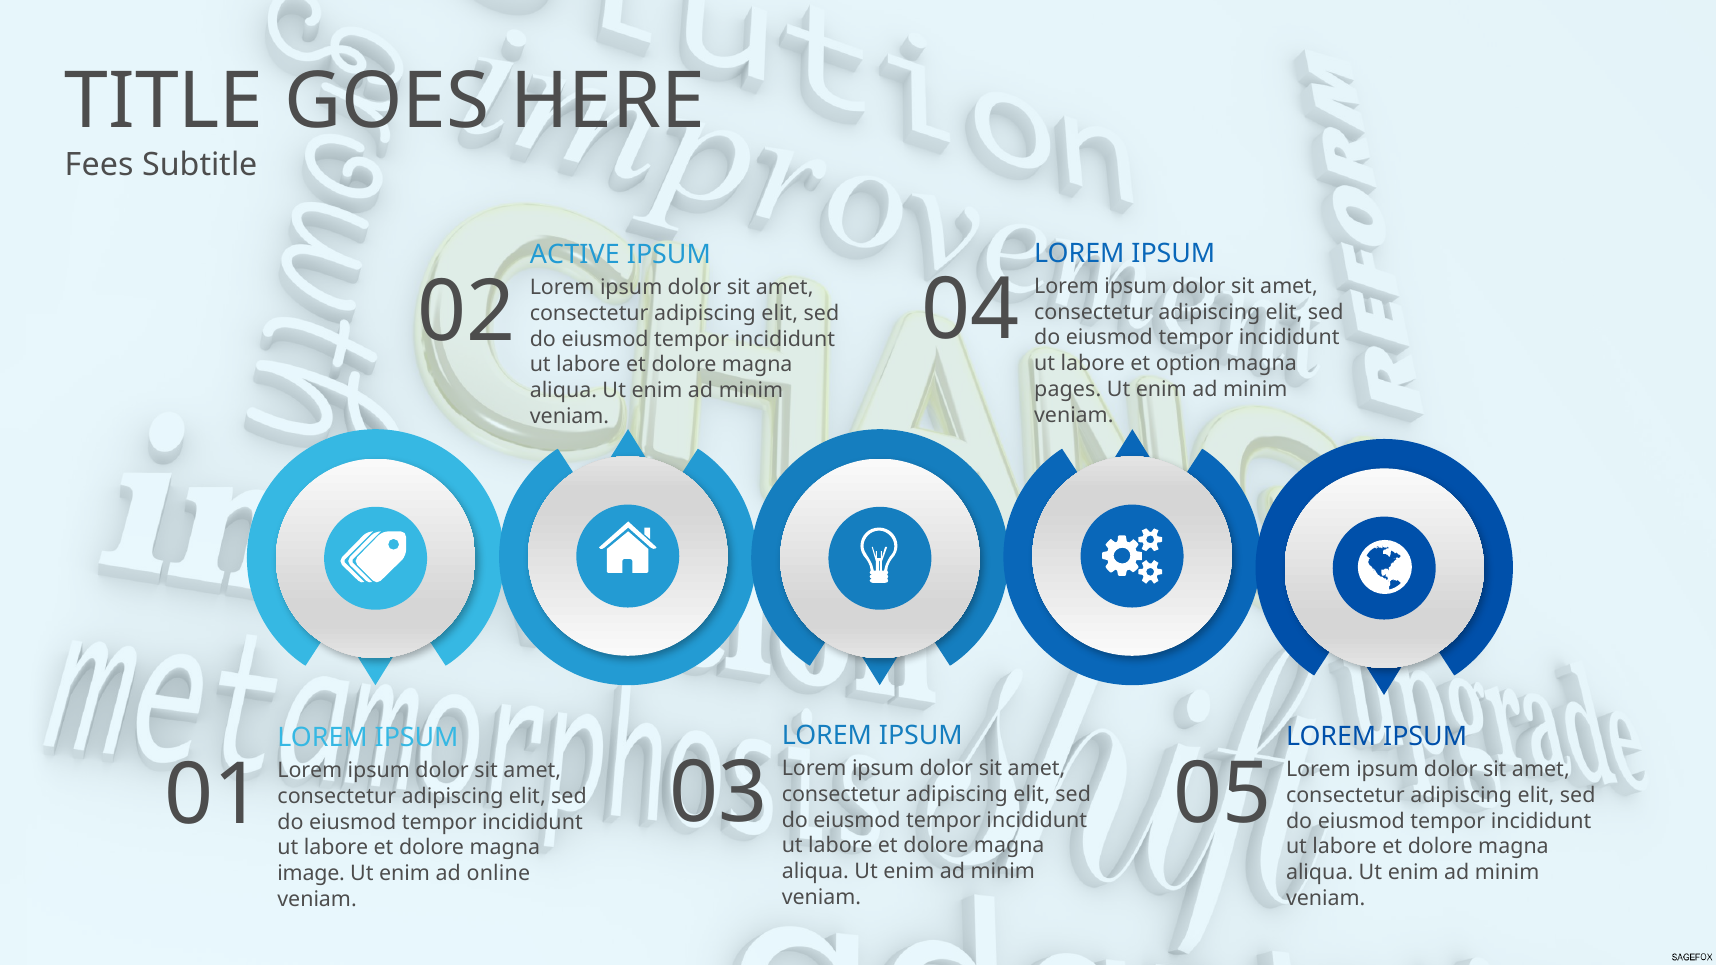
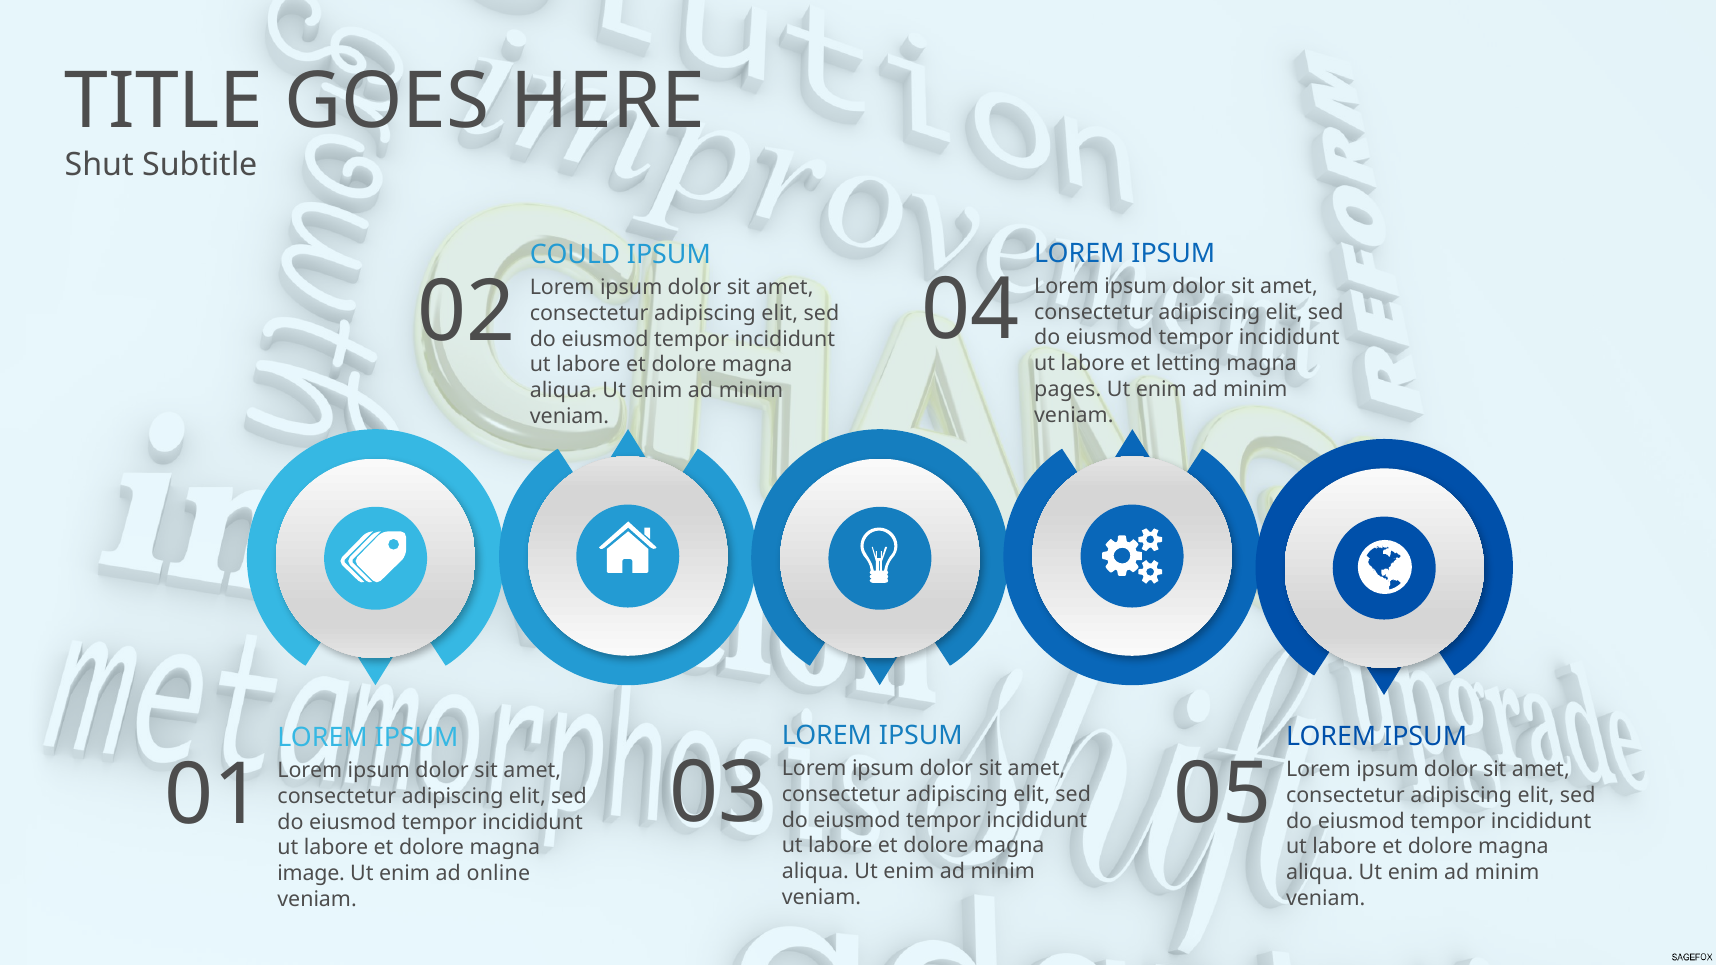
Fees: Fees -> Shut
ACTIVE: ACTIVE -> COULD
option: option -> letting
